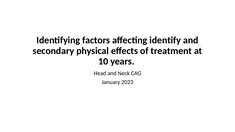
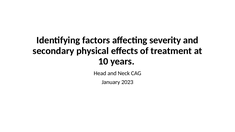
identify: identify -> severity
